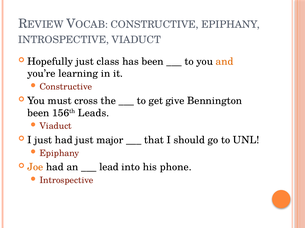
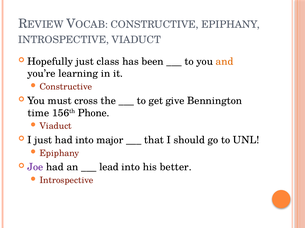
been at (38, 113): been -> time
Leads: Leads -> Phone
had just: just -> into
Joe colour: orange -> purple
phone: phone -> better
